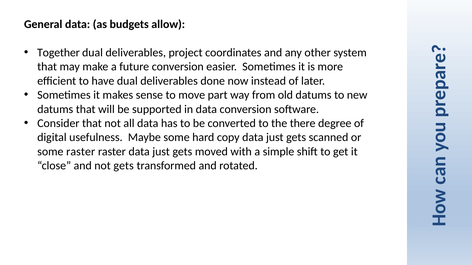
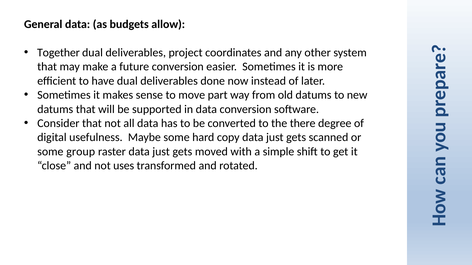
some raster: raster -> group
not gets: gets -> uses
